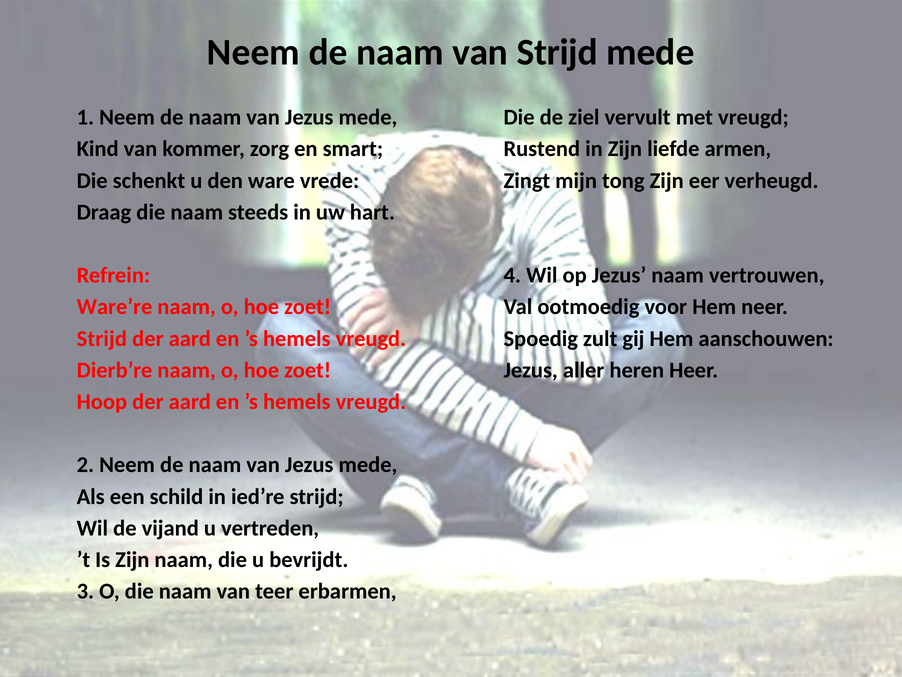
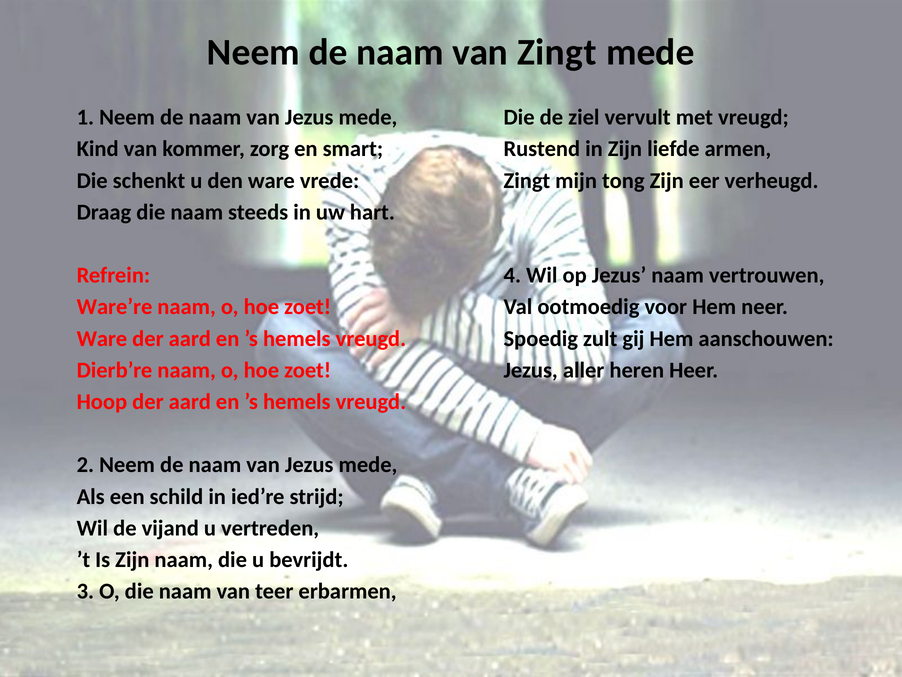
van Strijd: Strijd -> Zingt
Strijd at (102, 338): Strijd -> Ware
